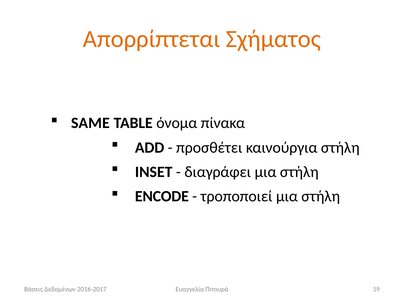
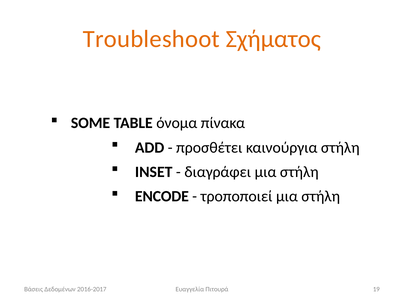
Απορρίπτεται: Απορρίπτεται -> Troubleshoot
SAME: SAME -> SOME
